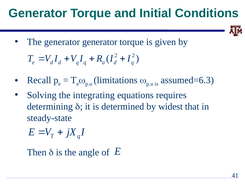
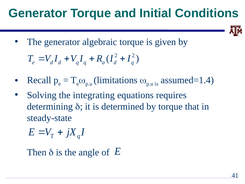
generator generator: generator -> algebraic
assumed=6.3: assumed=6.3 -> assumed=1.4
by widest: widest -> torque
